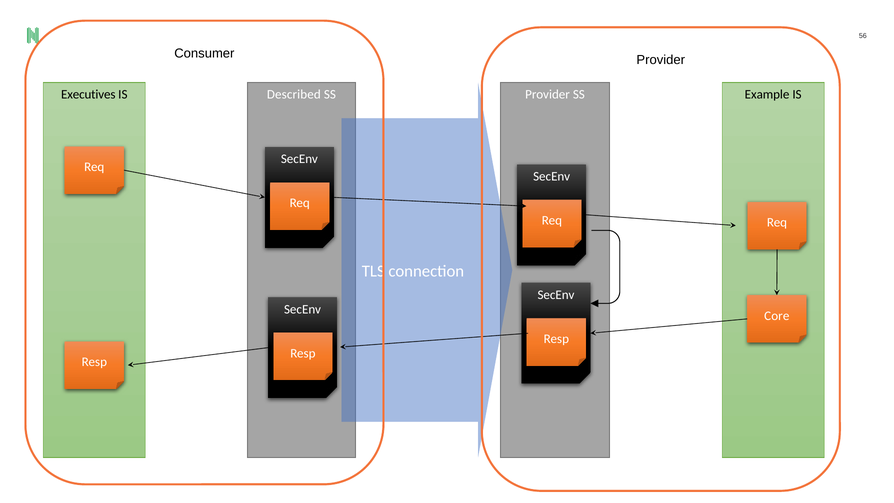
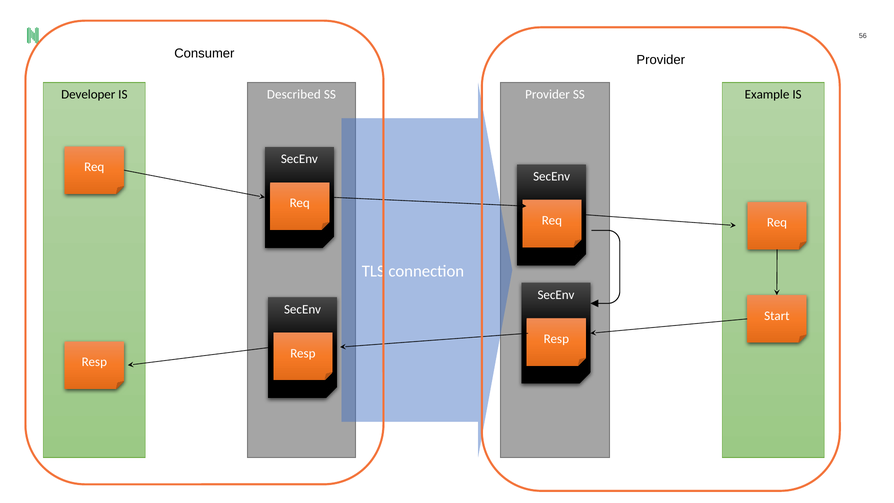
Executives: Executives -> Developer
Core: Core -> Start
